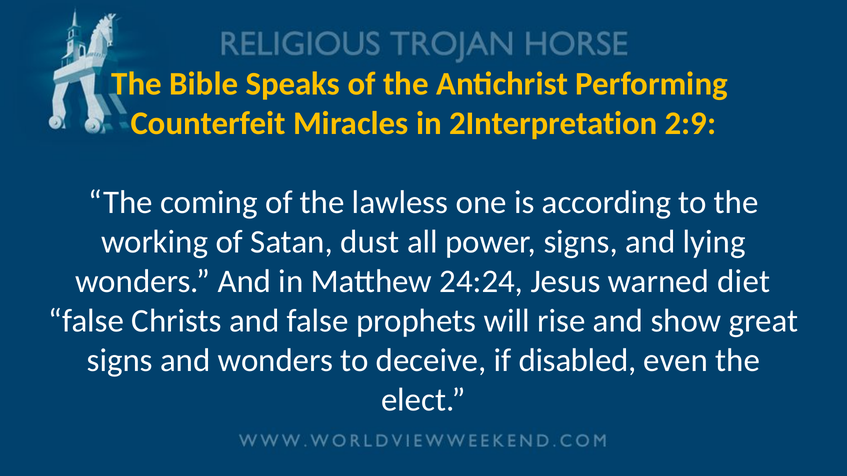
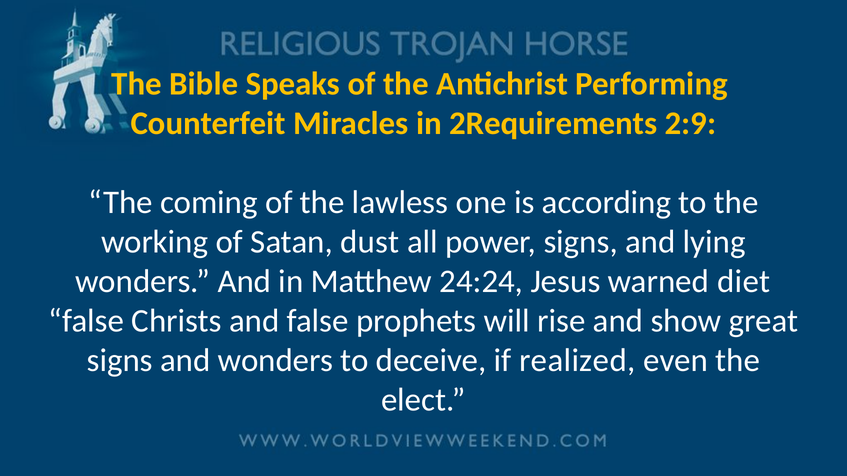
2Interpretation: 2Interpretation -> 2Requirements
disabled: disabled -> realized
